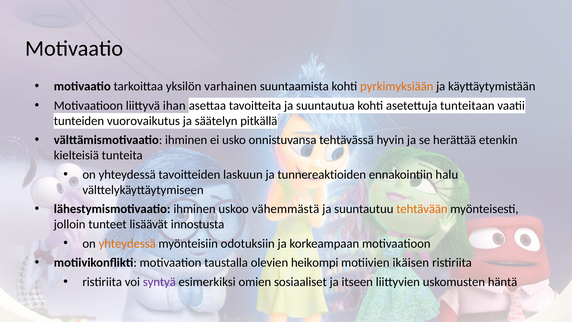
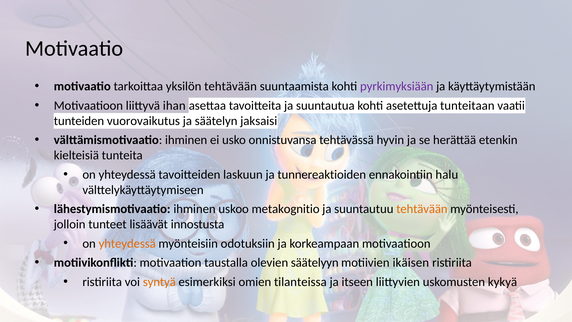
yksilön varhainen: varhainen -> tehtävään
pyrkimyksiään colour: orange -> purple
pitkällä: pitkällä -> jaksaisi
vähemmästä: vähemmästä -> metakognitio
heikompi: heikompi -> säätelyyn
syntyä colour: purple -> orange
sosiaaliset: sosiaaliset -> tilanteissa
häntä: häntä -> kykyä
